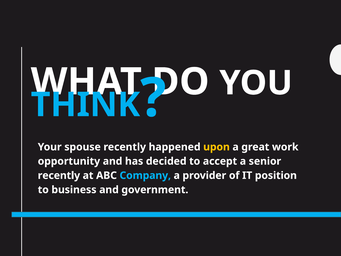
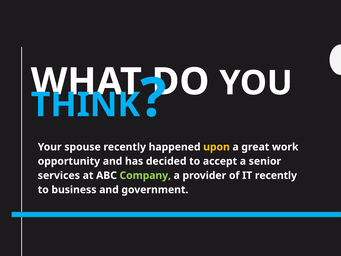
recently at (59, 175): recently -> services
Company colour: light blue -> light green
IT position: position -> recently
